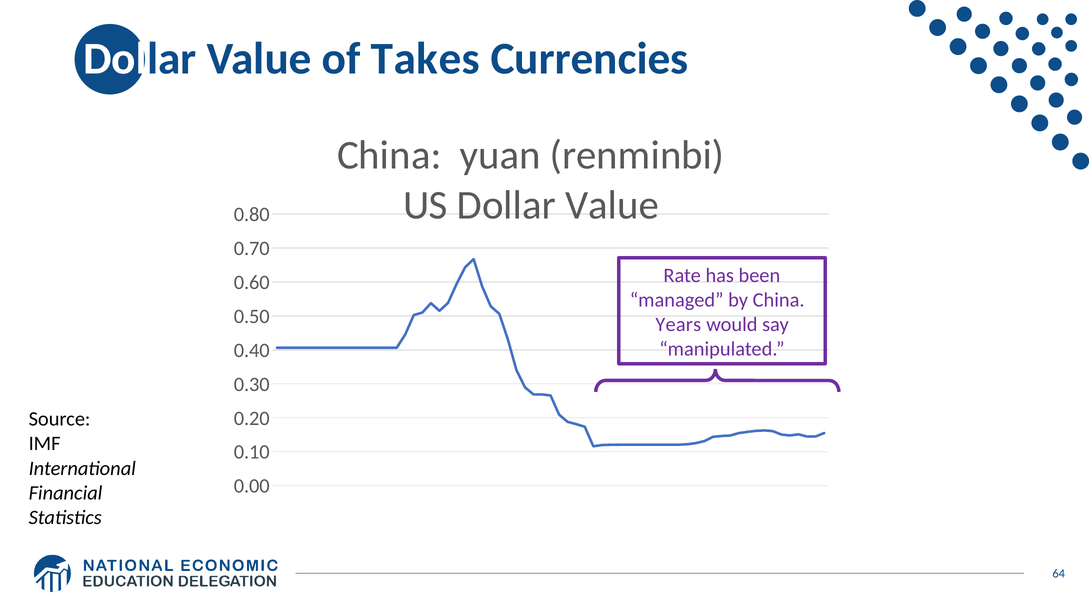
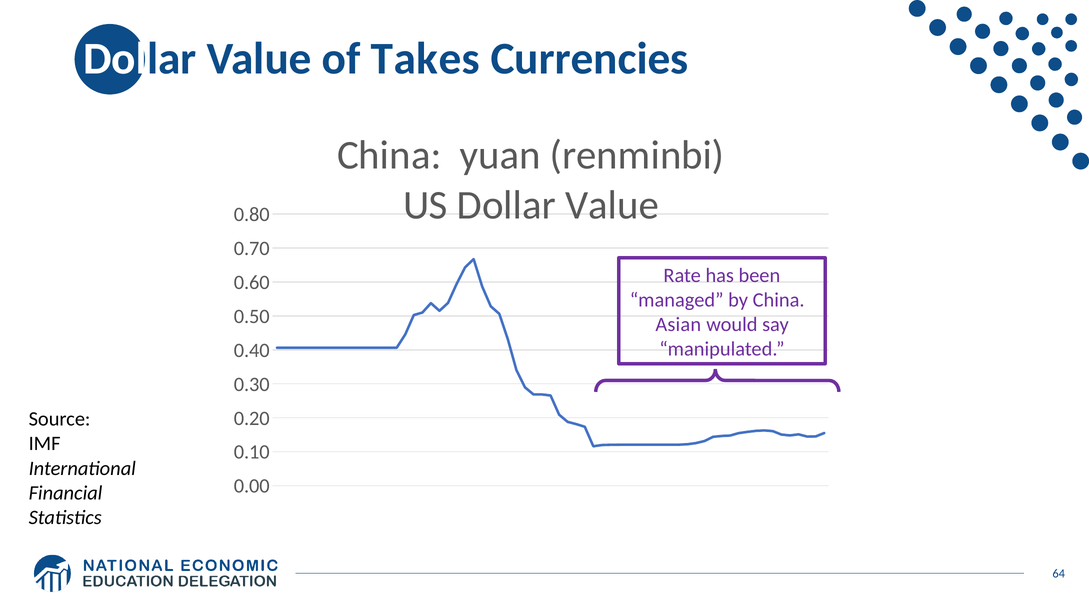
Years: Years -> Asian
